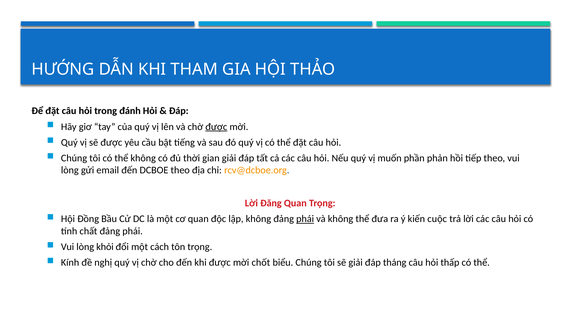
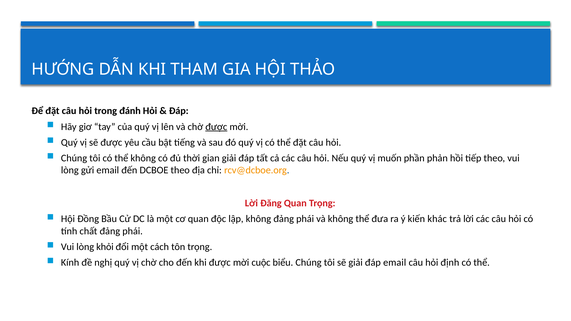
phái at (305, 219) underline: present -> none
cuộc: cuộc -> khác
chốt: chốt -> cuộc
đáp tháng: tháng -> email
thấp: thấp -> định
